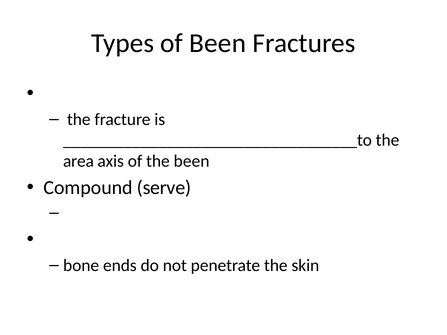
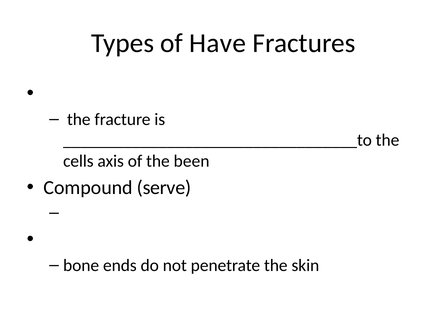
of Been: Been -> Have
area: area -> cells
